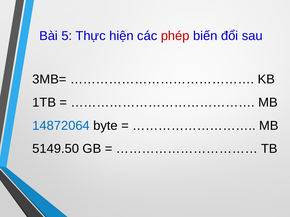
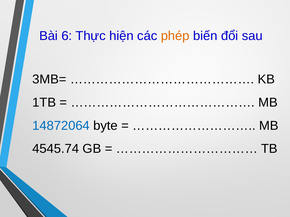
5: 5 -> 6
phép colour: red -> orange
5149.50: 5149.50 -> 4545.74
